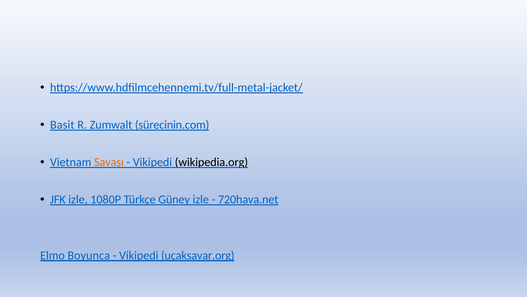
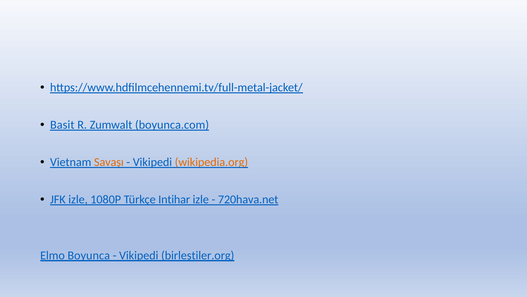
sürecinin.com: sürecinin.com -> boyunca.com
wikipedia.org colour: black -> orange
Güney: Güney -> Intihar
uçaksavar.org: uçaksavar.org -> birleştiler.org
